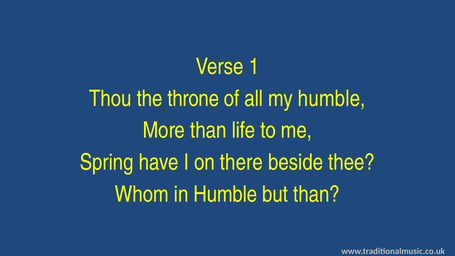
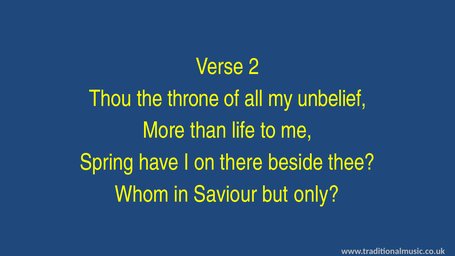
1: 1 -> 2
my humble: humble -> unbelief
in Humble: Humble -> Saviour
but than: than -> only
